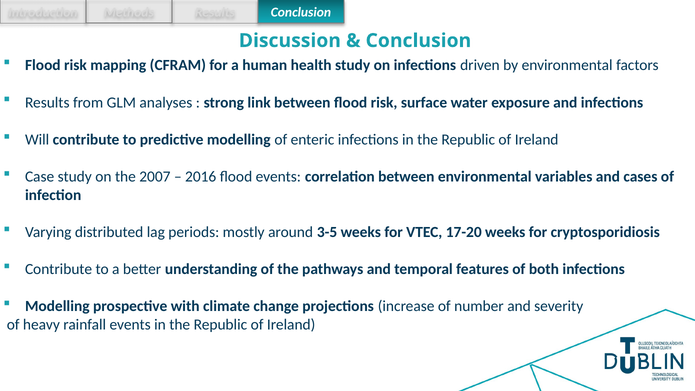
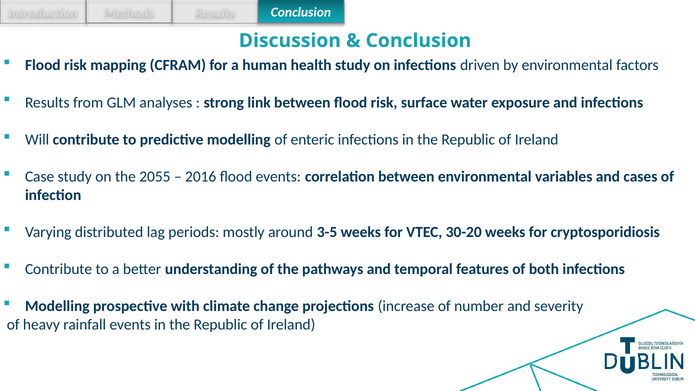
2007: 2007 -> 2055
17-20: 17-20 -> 30-20
